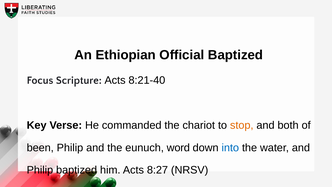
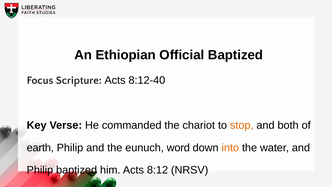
8:21-40: 8:21-40 -> 8:12-40
been: been -> earth
into colour: blue -> orange
8:27: 8:27 -> 8:12
